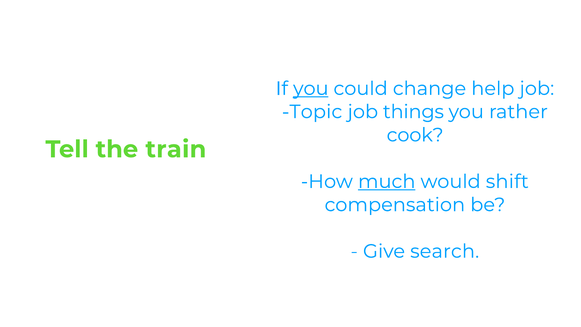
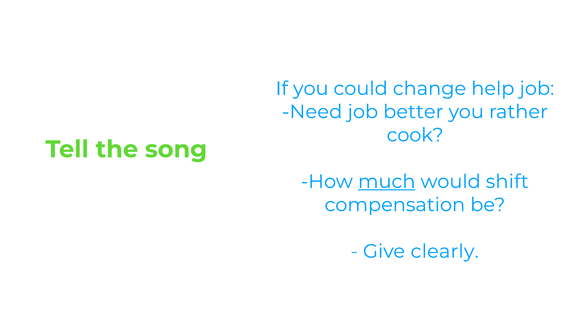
you at (311, 88) underline: present -> none
Topic: Topic -> Need
things: things -> better
train: train -> song
search: search -> clearly
